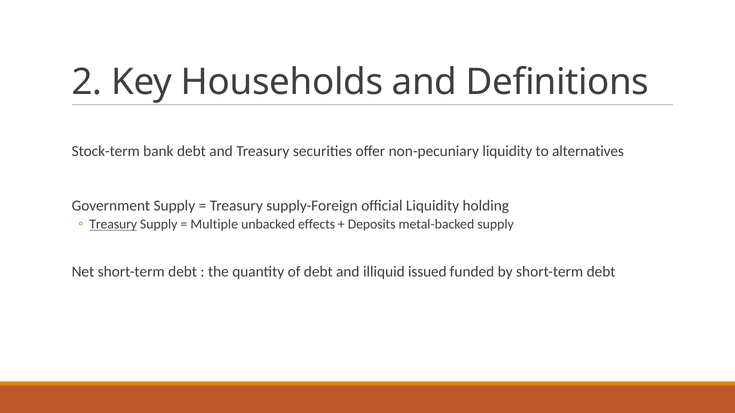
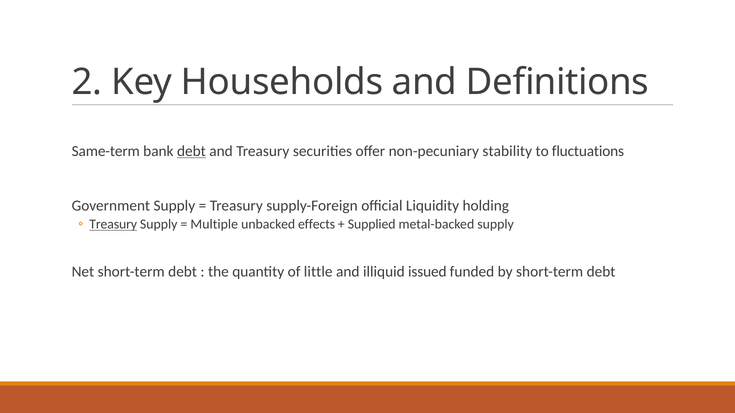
Stock-term: Stock-term -> Same-term
debt at (191, 151) underline: none -> present
non-pecuniary liquidity: liquidity -> stability
alternatives: alternatives -> fluctuations
Deposits: Deposits -> Supplied
of debt: debt -> little
